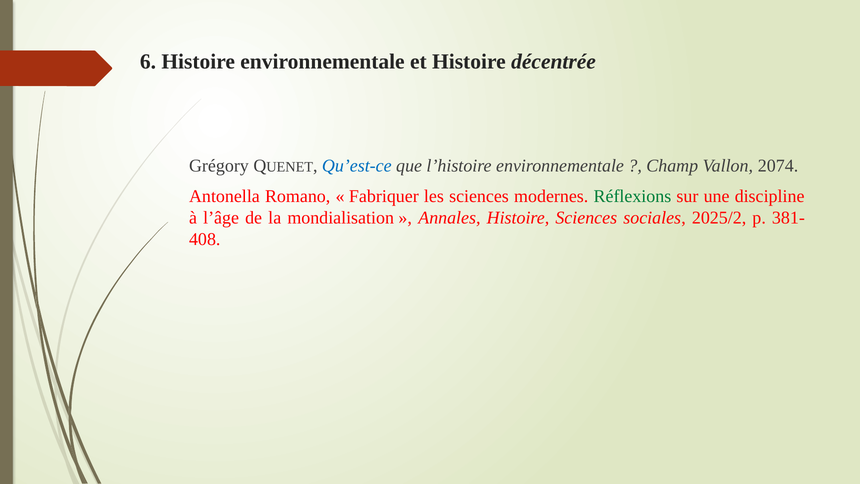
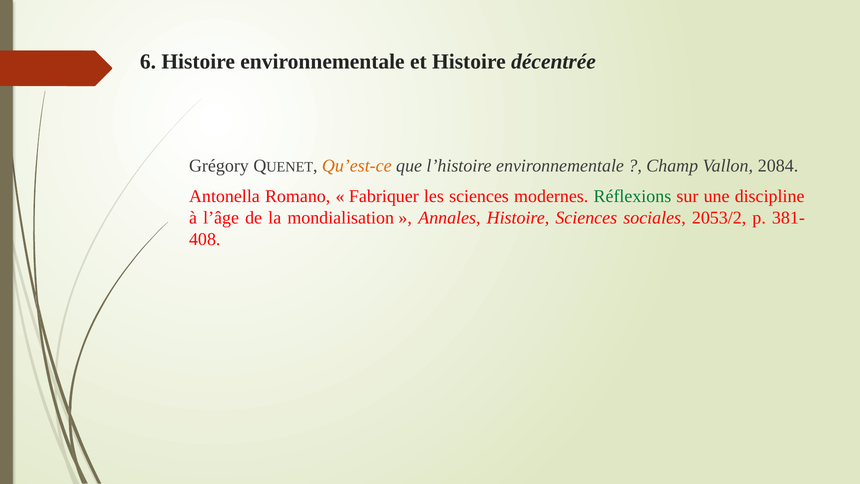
Qu’est-ce colour: blue -> orange
2074: 2074 -> 2084
2025/2: 2025/2 -> 2053/2
